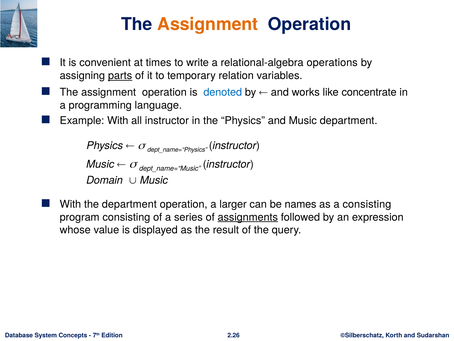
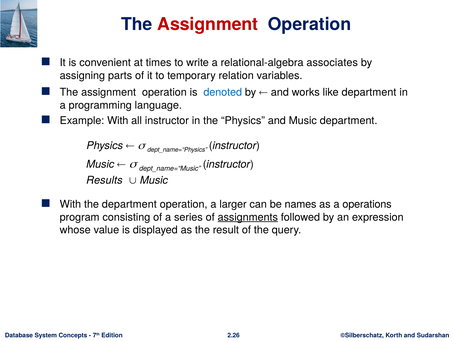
Assignment at (208, 24) colour: orange -> red
operations: operations -> associates
parts underline: present -> none
like concentrate: concentrate -> department
Domain: Domain -> Results
a consisting: consisting -> operations
